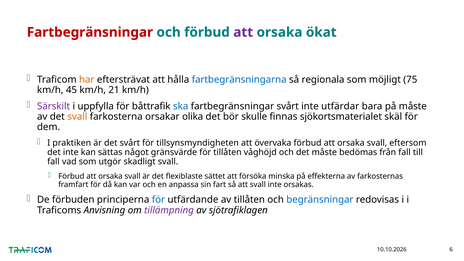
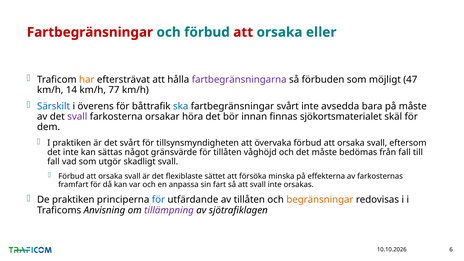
att at (243, 32) colour: purple -> red
ökat: ökat -> eller
fartbegränsningarna colour: blue -> purple
regionala: regionala -> förbuden
75: 75 -> 47
45: 45 -> 14
21: 21 -> 77
Särskilt colour: purple -> blue
uppfylla: uppfylla -> överens
utfärdar: utfärdar -> avsedda
svall at (77, 117) colour: orange -> purple
olika: olika -> höra
skulle: skulle -> innan
De förbuden: förbuden -> praktiken
begränsningar colour: blue -> orange
